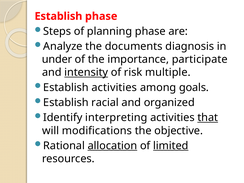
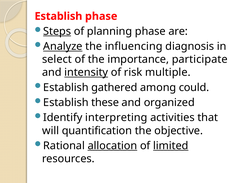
Steps underline: none -> present
Analyze underline: none -> present
documents: documents -> influencing
under: under -> select
Establish activities: activities -> gathered
goals: goals -> could
racial: racial -> these
that underline: present -> none
modifications: modifications -> quantification
